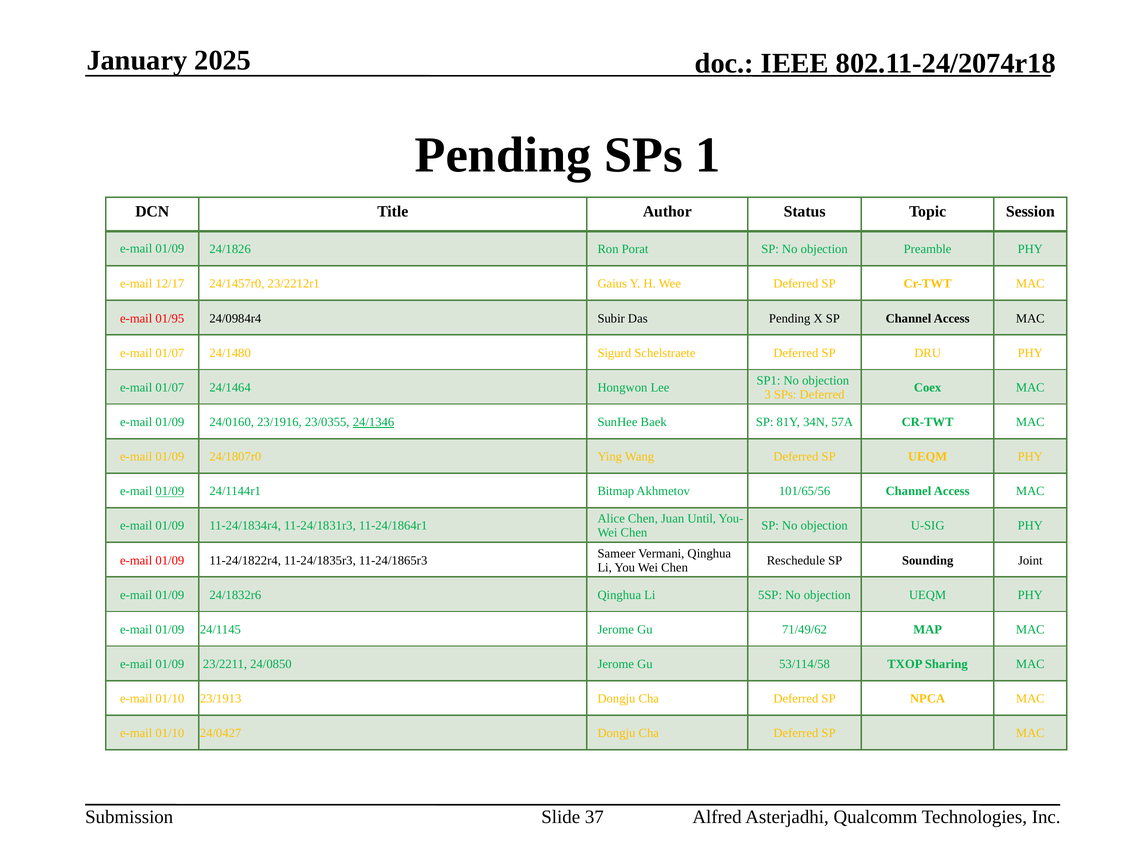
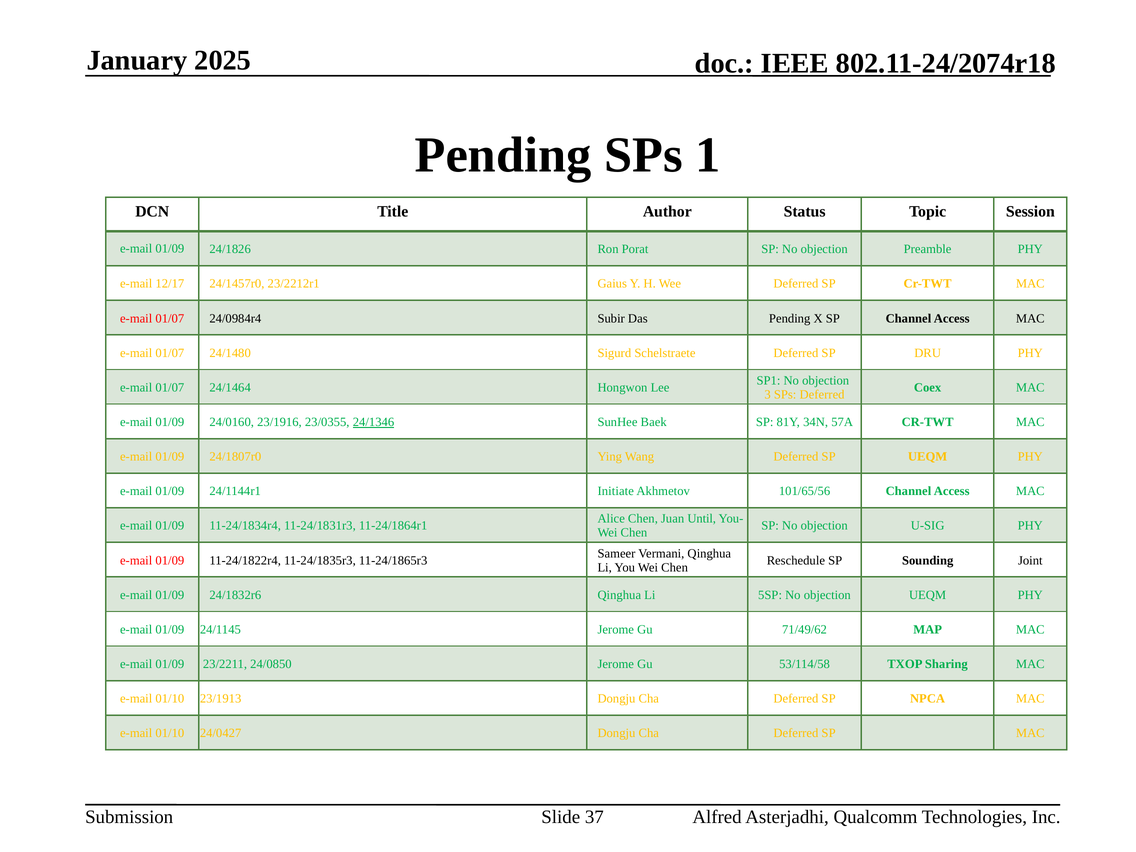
01/95 at (170, 318): 01/95 -> 01/07
01/09 at (170, 491) underline: present -> none
Bitmap: Bitmap -> Initiate
